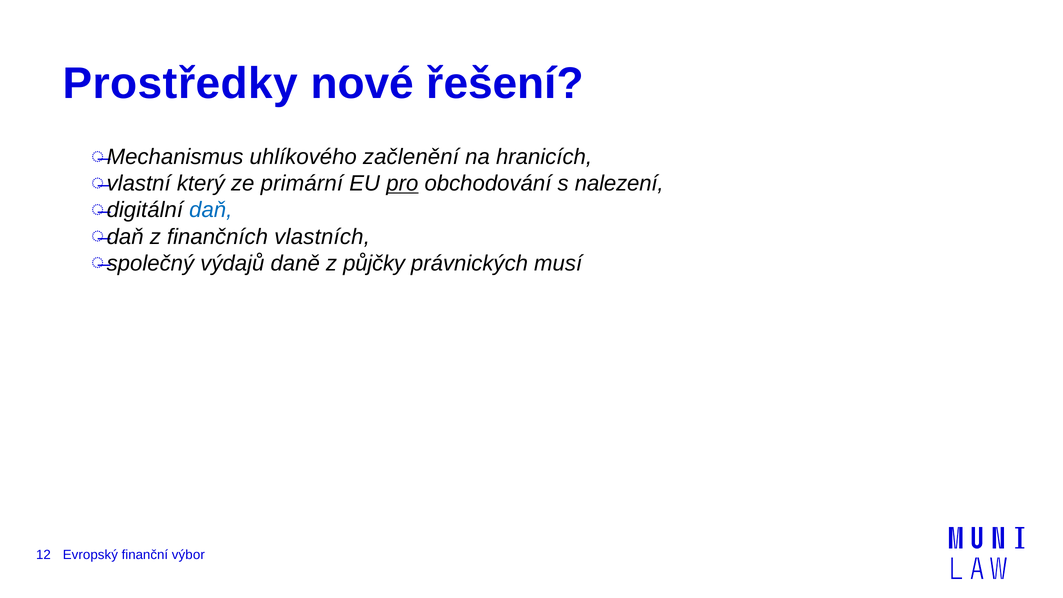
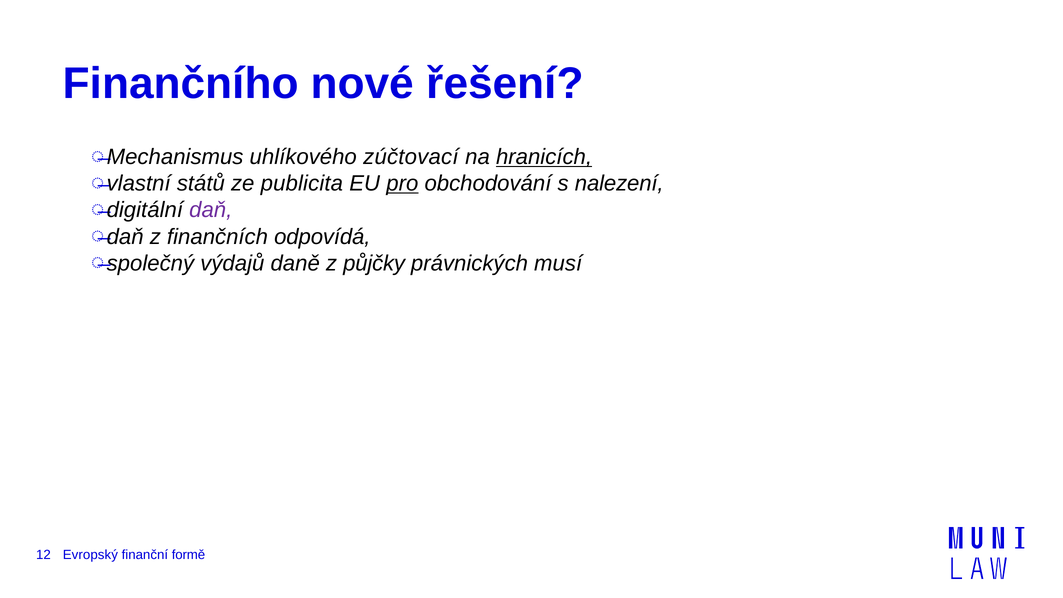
Prostředky: Prostředky -> Finančního
začlenění: začlenění -> zúčtovací
hranicích underline: none -> present
který: který -> států
primární: primární -> publicita
daň colour: blue -> purple
vlastních: vlastních -> odpovídá
výbor: výbor -> formě
